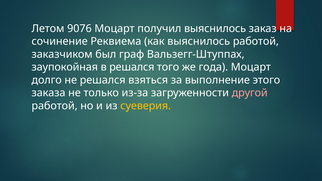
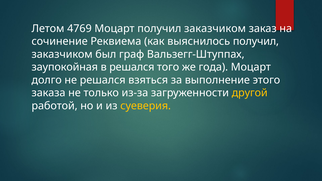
9076: 9076 -> 4769
Моцарт получил выяснилось: выяснилось -> заказчиком
выяснилось работой: работой -> получил
другой colour: pink -> yellow
